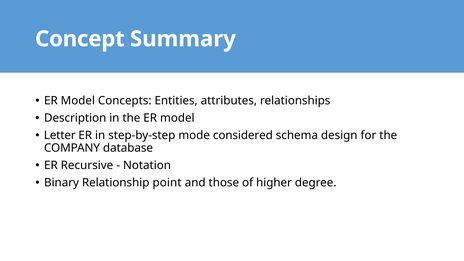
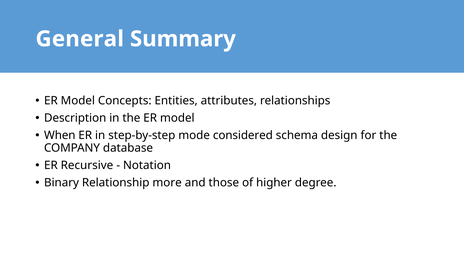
Concept: Concept -> General
Letter: Letter -> When
point: point -> more
